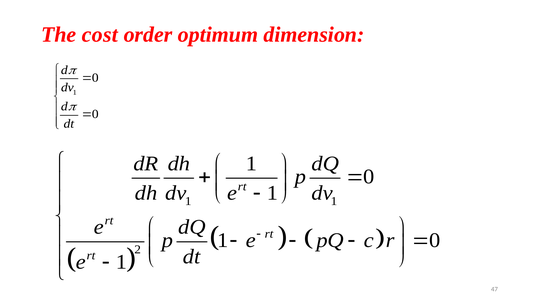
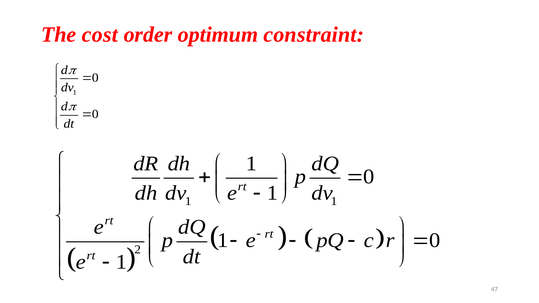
dimension: dimension -> constraint
